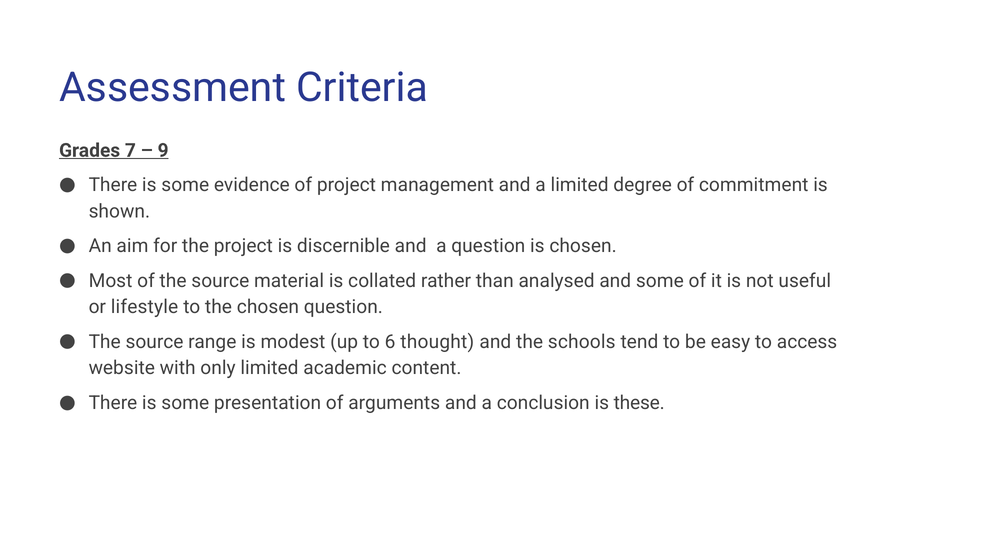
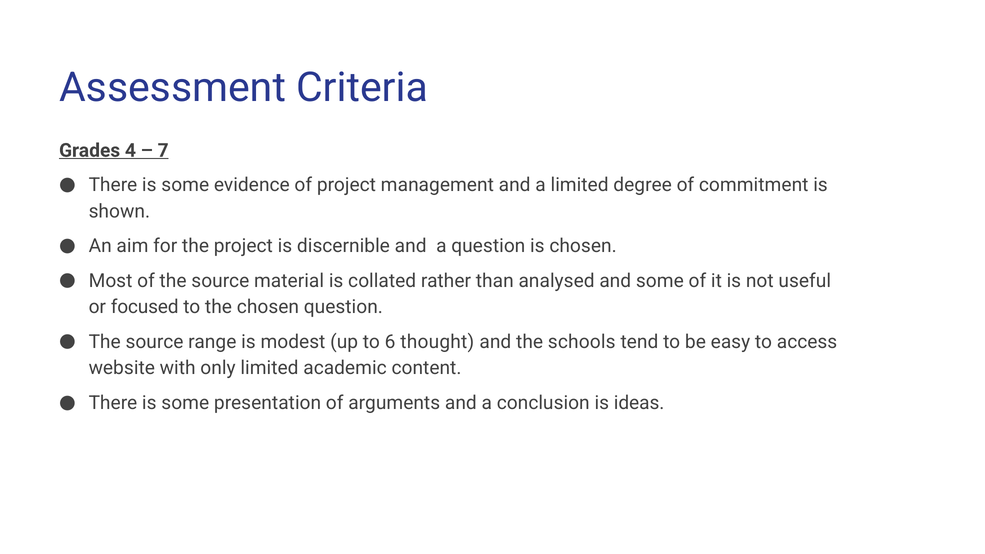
7: 7 -> 4
9: 9 -> 7
lifestyle: lifestyle -> focused
these: these -> ideas
